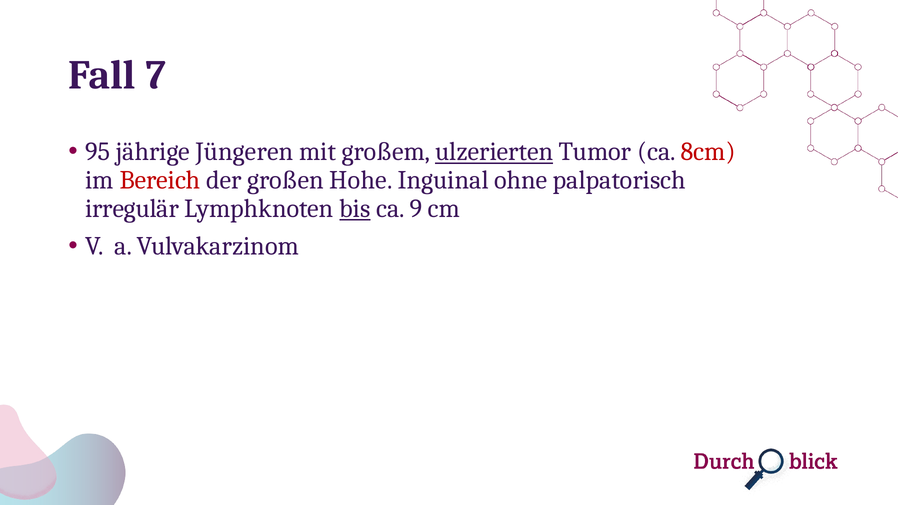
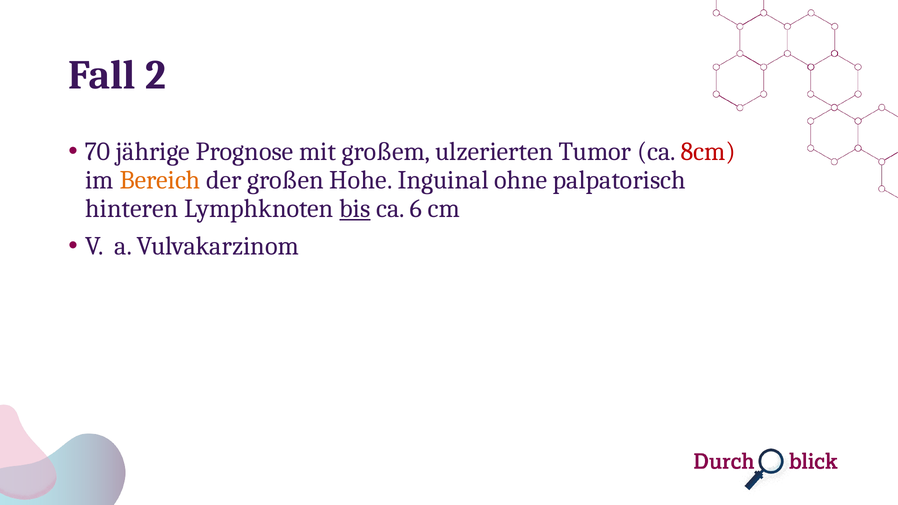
7: 7 -> 2
95: 95 -> 70
Jüngeren: Jüngeren -> Prognose
ulzerierten underline: present -> none
Bereich colour: red -> orange
irregulär: irregulär -> hinteren
9: 9 -> 6
